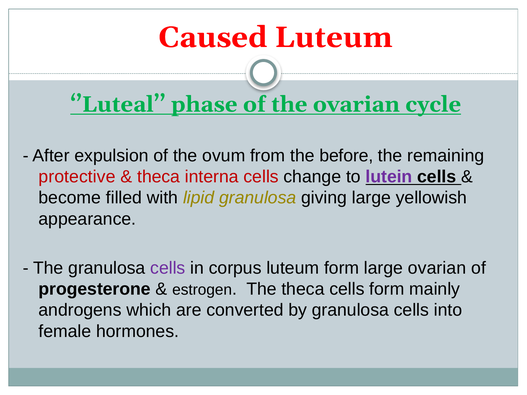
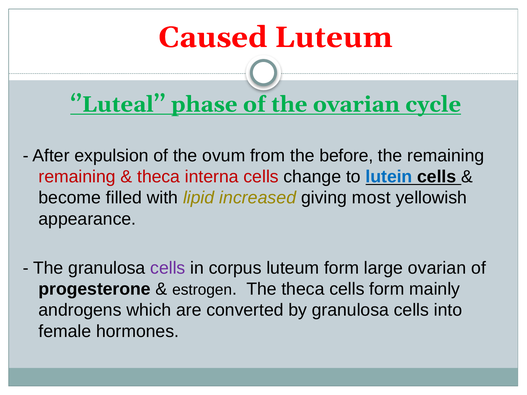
protective at (77, 177): protective -> remaining
lutein colour: purple -> blue
lipid granulosa: granulosa -> increased
giving large: large -> most
